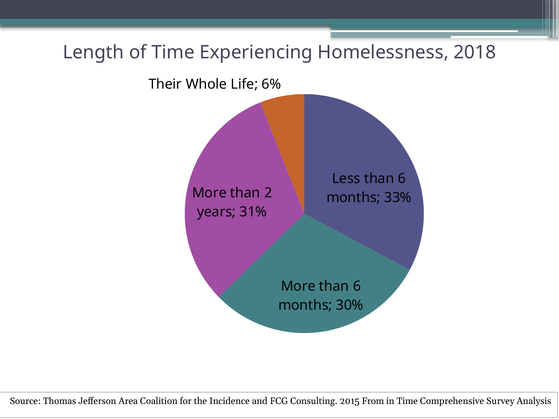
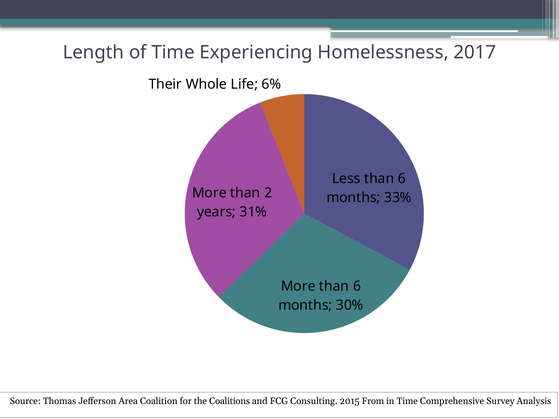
2018: 2018 -> 2017
Incidence: Incidence -> Coalitions
